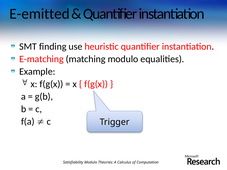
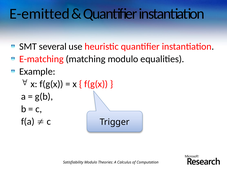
finding: finding -> several
